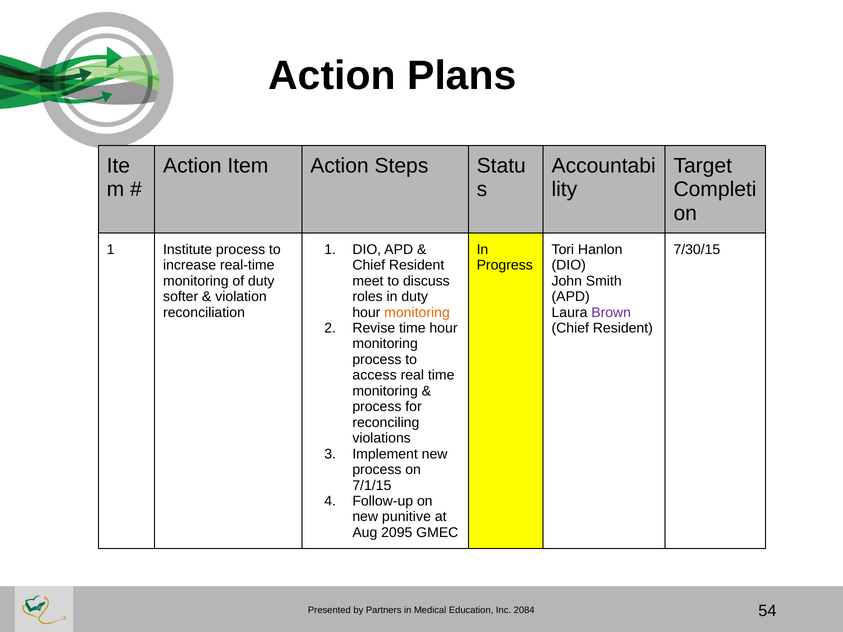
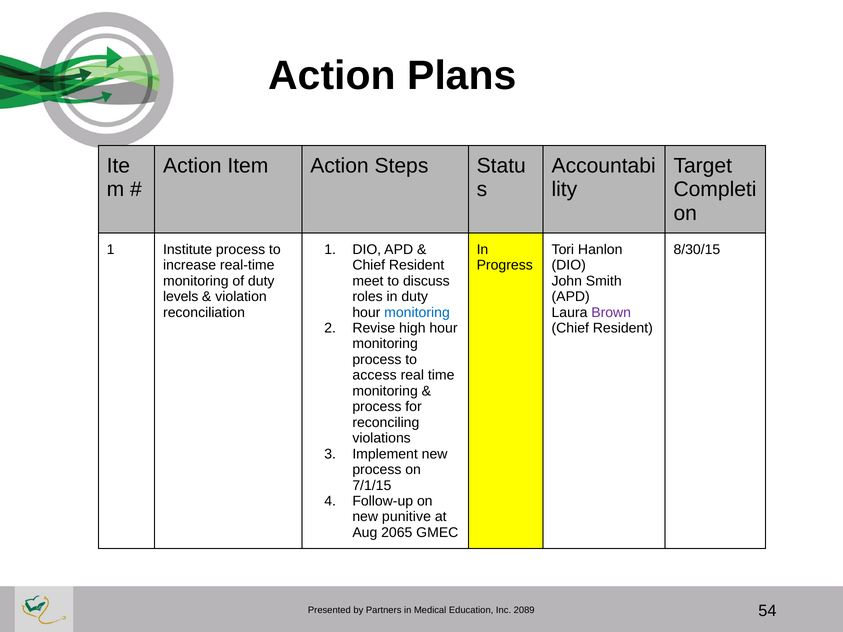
7/30/15: 7/30/15 -> 8/30/15
softer: softer -> levels
monitoring at (417, 313) colour: orange -> blue
Revise time: time -> high
2095: 2095 -> 2065
2084: 2084 -> 2089
